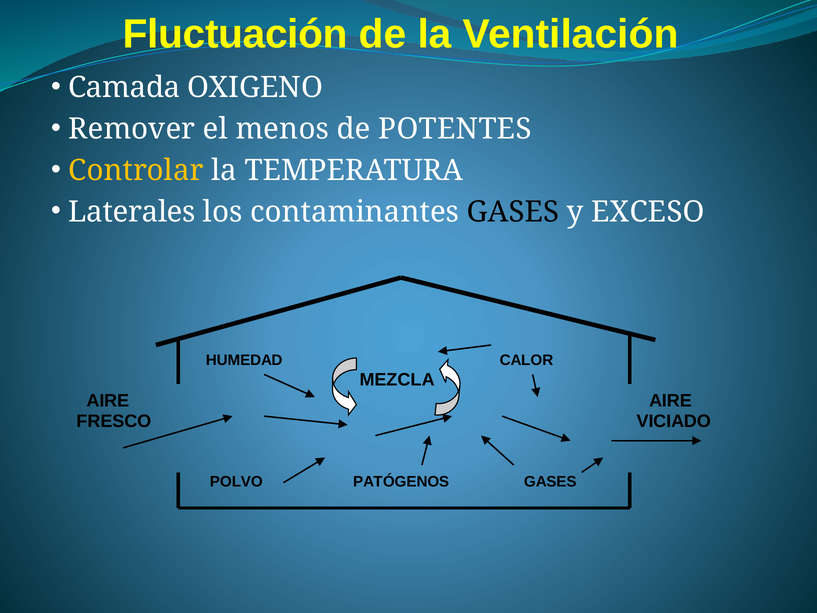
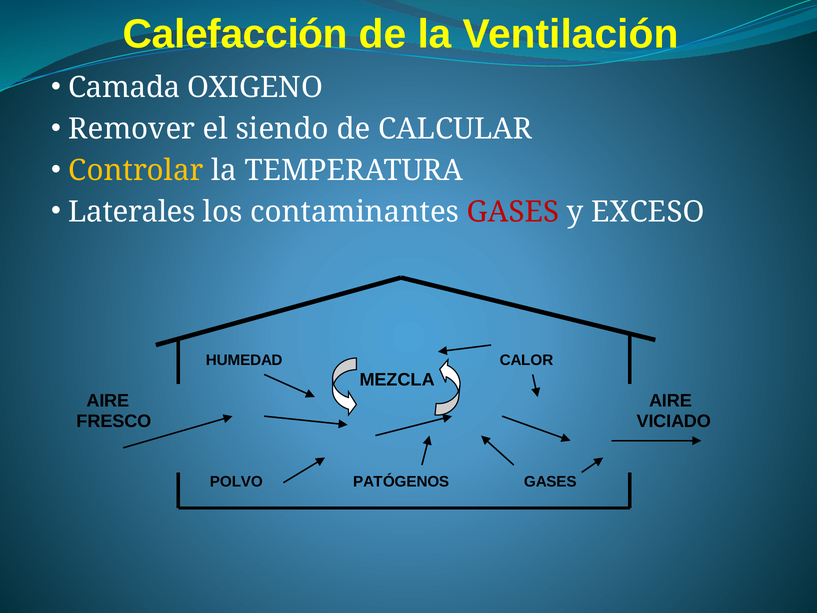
Fluctuación: Fluctuación -> Calefacción
menos: menos -> siendo
POTENTES: POTENTES -> CALCULAR
GASES at (513, 212) colour: black -> red
